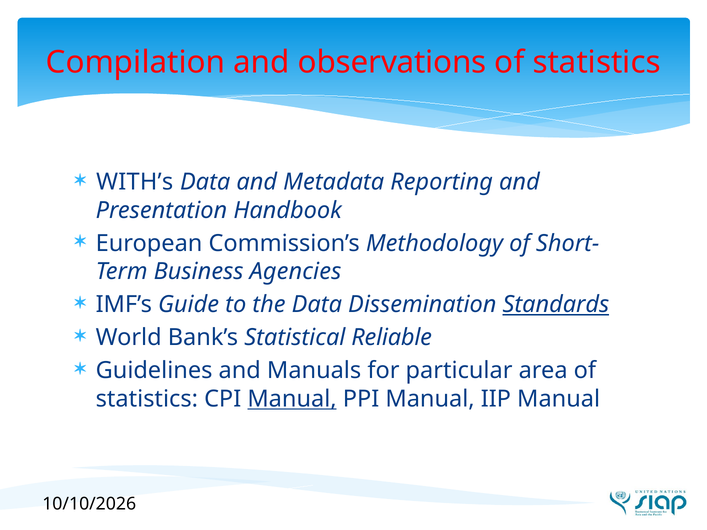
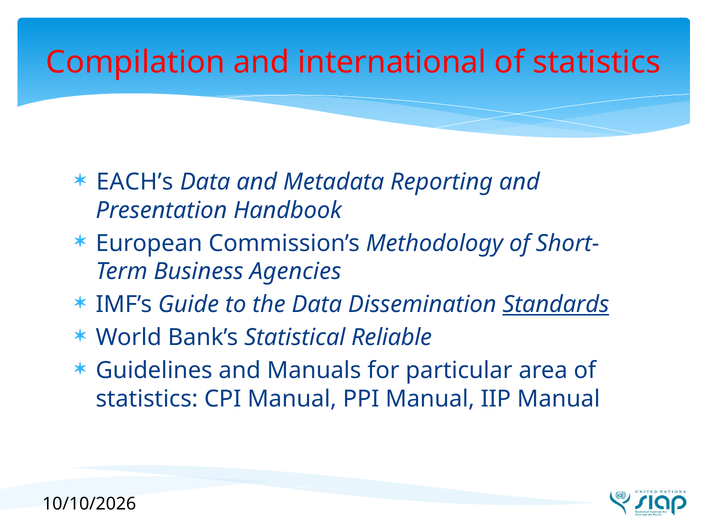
observations: observations -> international
WITH’s: WITH’s -> EACH’s
Manual at (292, 399) underline: present -> none
